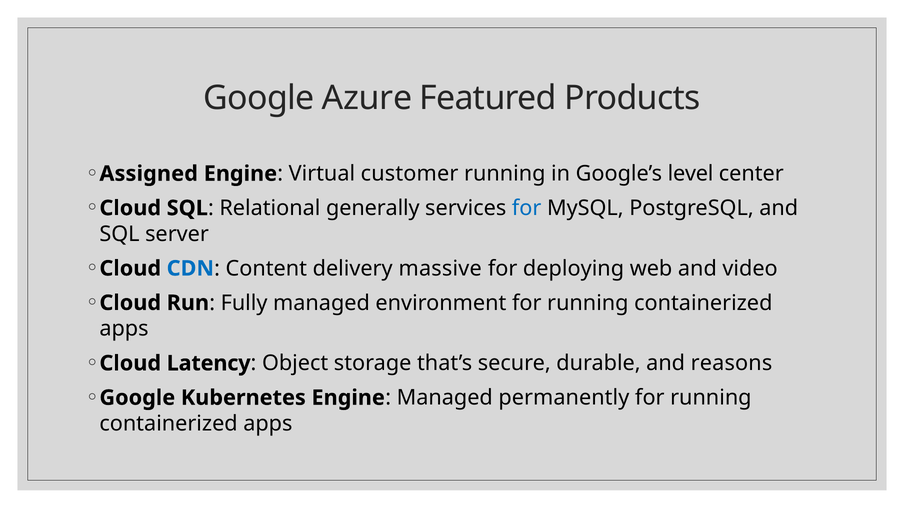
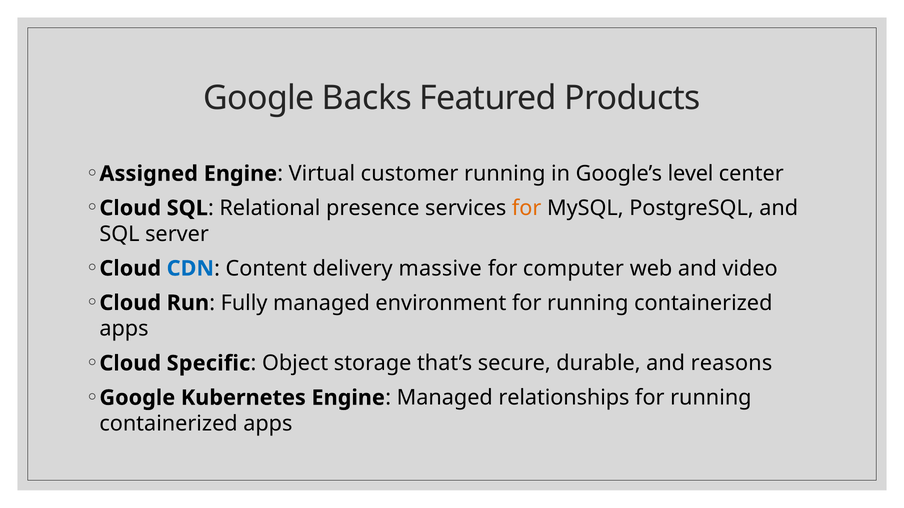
Azure: Azure -> Backs
generally: generally -> presence
for at (527, 208) colour: blue -> orange
deploying: deploying -> computer
Latency: Latency -> Specific
permanently: permanently -> relationships
